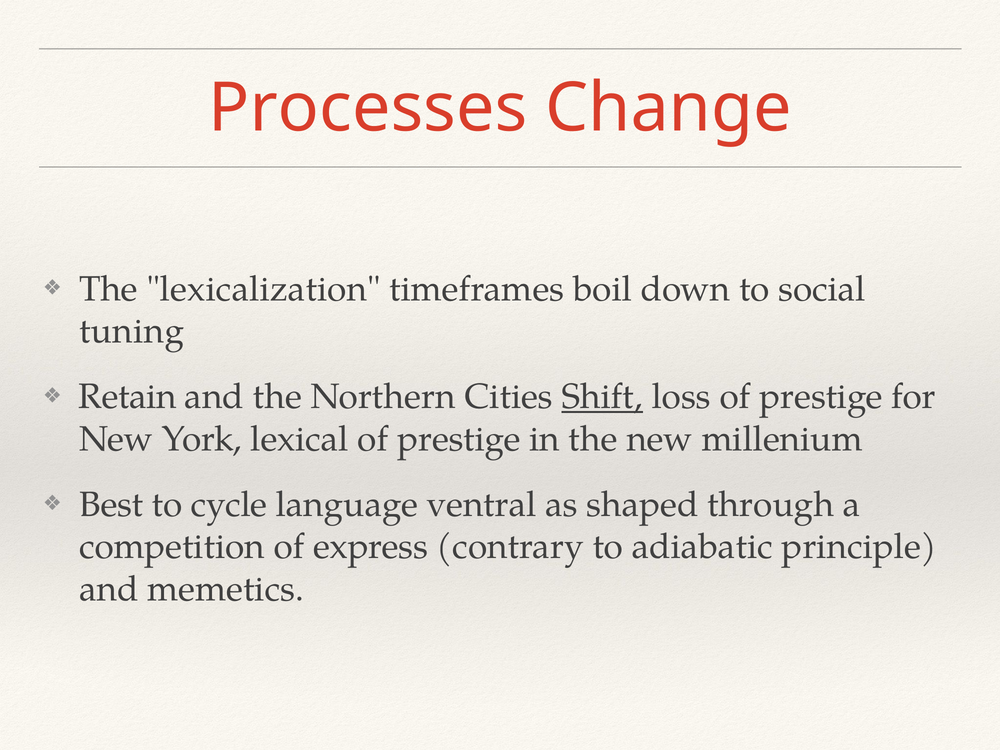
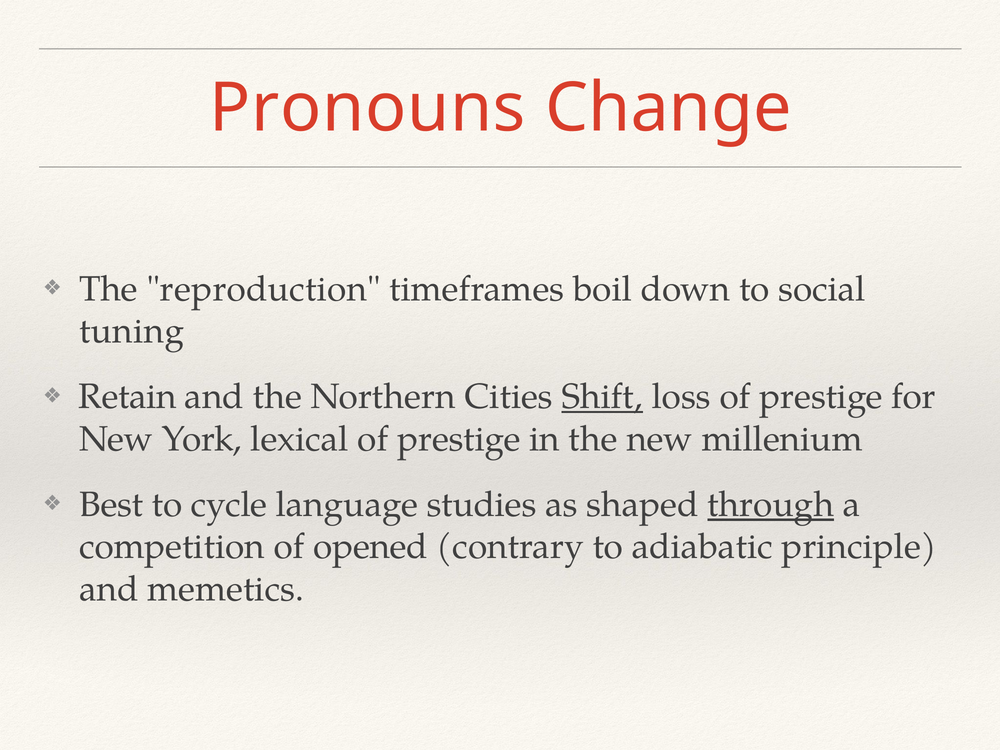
Processes: Processes -> Pronouns
lexicalization: lexicalization -> reproduction
ventral: ventral -> studies
through underline: none -> present
express: express -> opened
